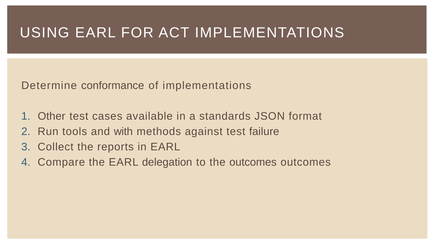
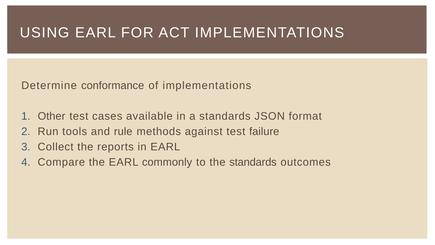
with: with -> rule
delegation: delegation -> commonly
the outcomes: outcomes -> standards
